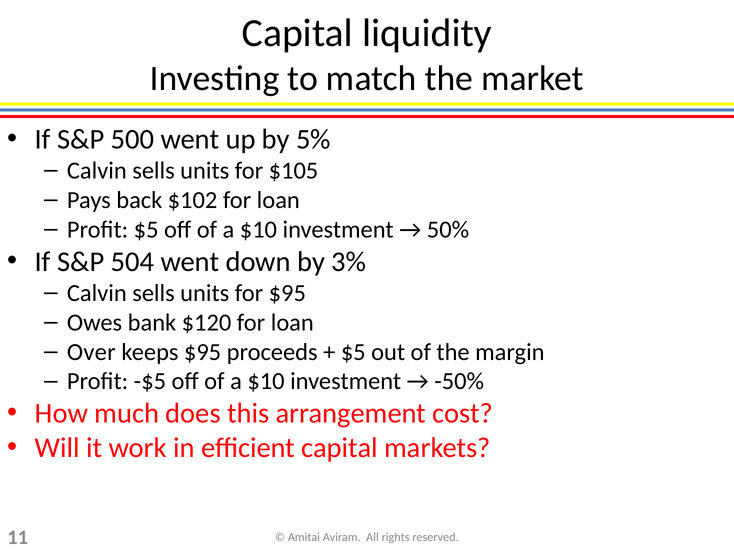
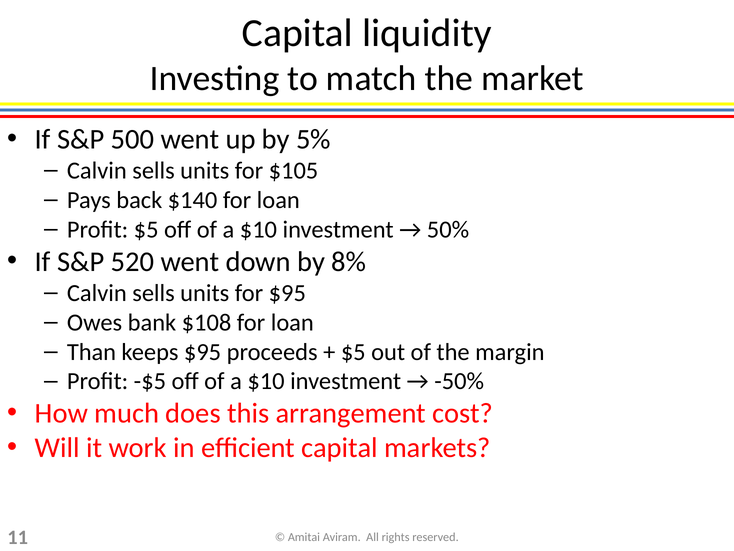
$102: $102 -> $140
504: 504 -> 520
3%: 3% -> 8%
$120: $120 -> $108
Over: Over -> Than
